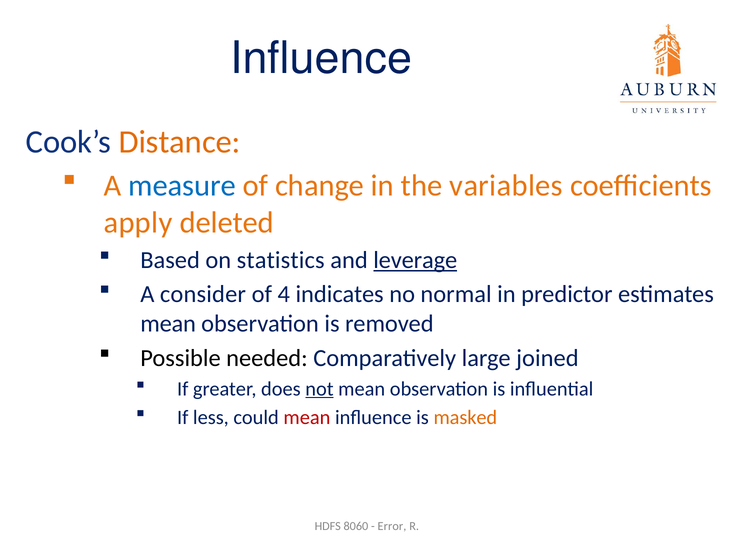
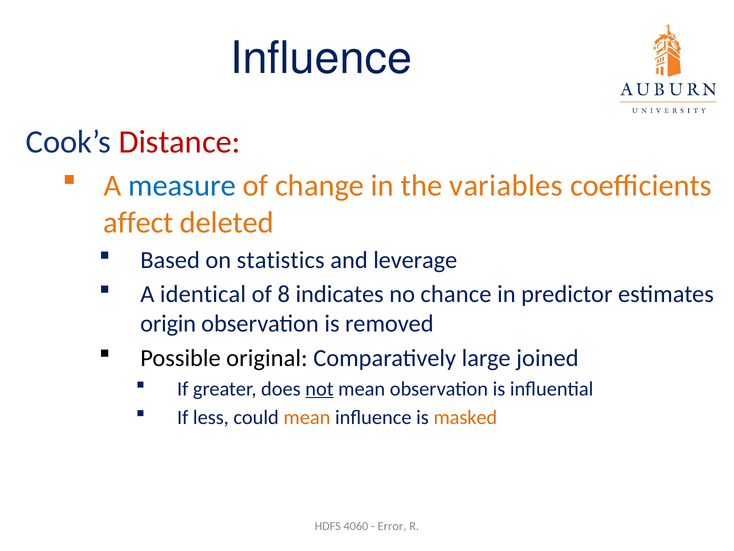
Distance colour: orange -> red
apply: apply -> affect
leverage underline: present -> none
consider: consider -> identical
4: 4 -> 8
normal: normal -> chance
mean at (168, 323): mean -> origin
needed: needed -> original
mean at (307, 417) colour: red -> orange
8060: 8060 -> 4060
